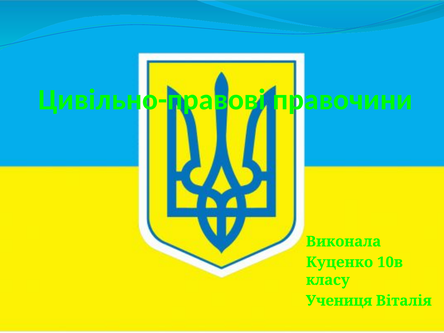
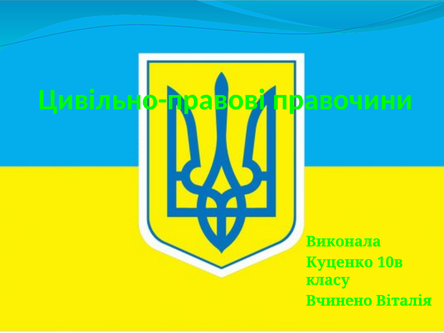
Учениця: Учениця -> Вчинено
